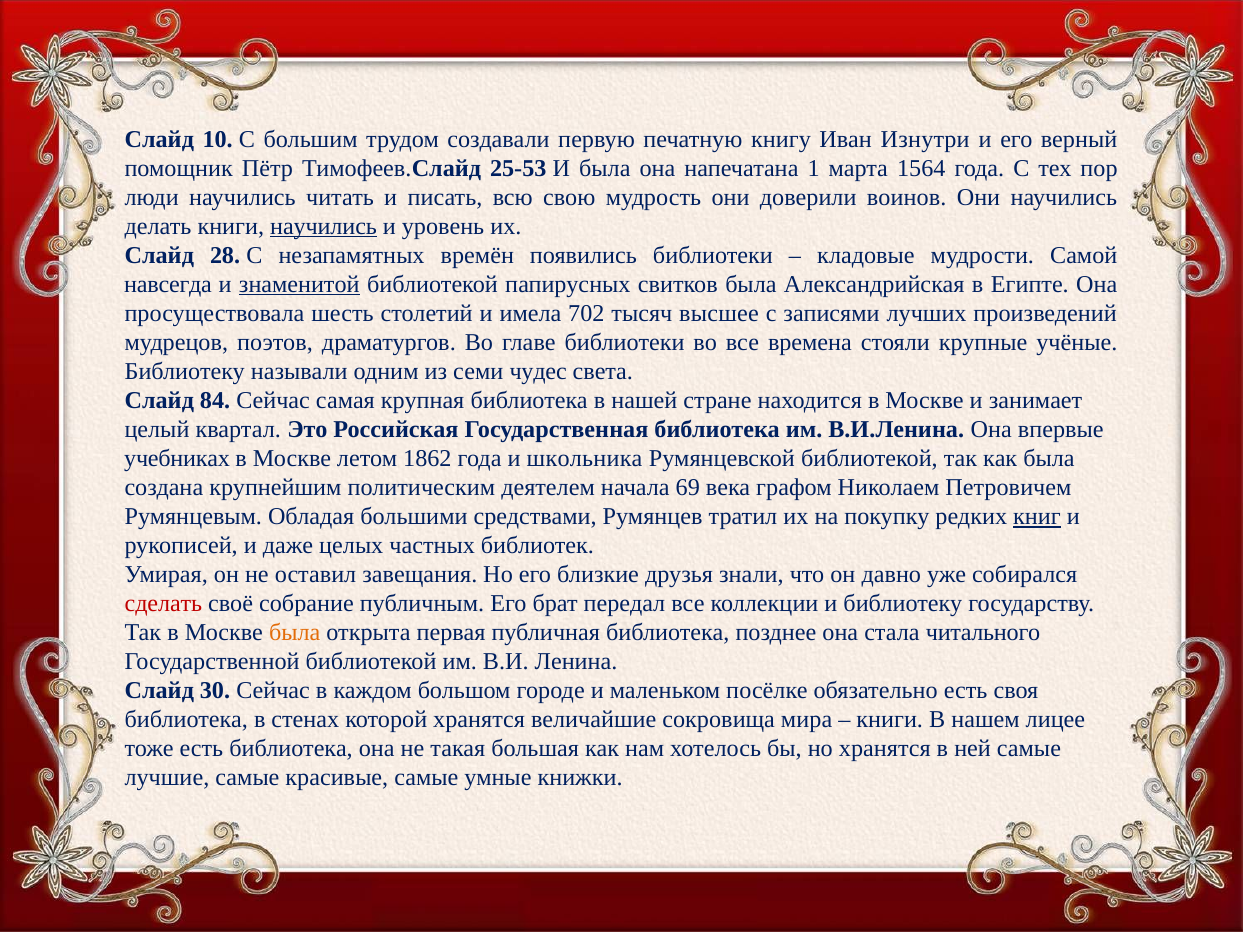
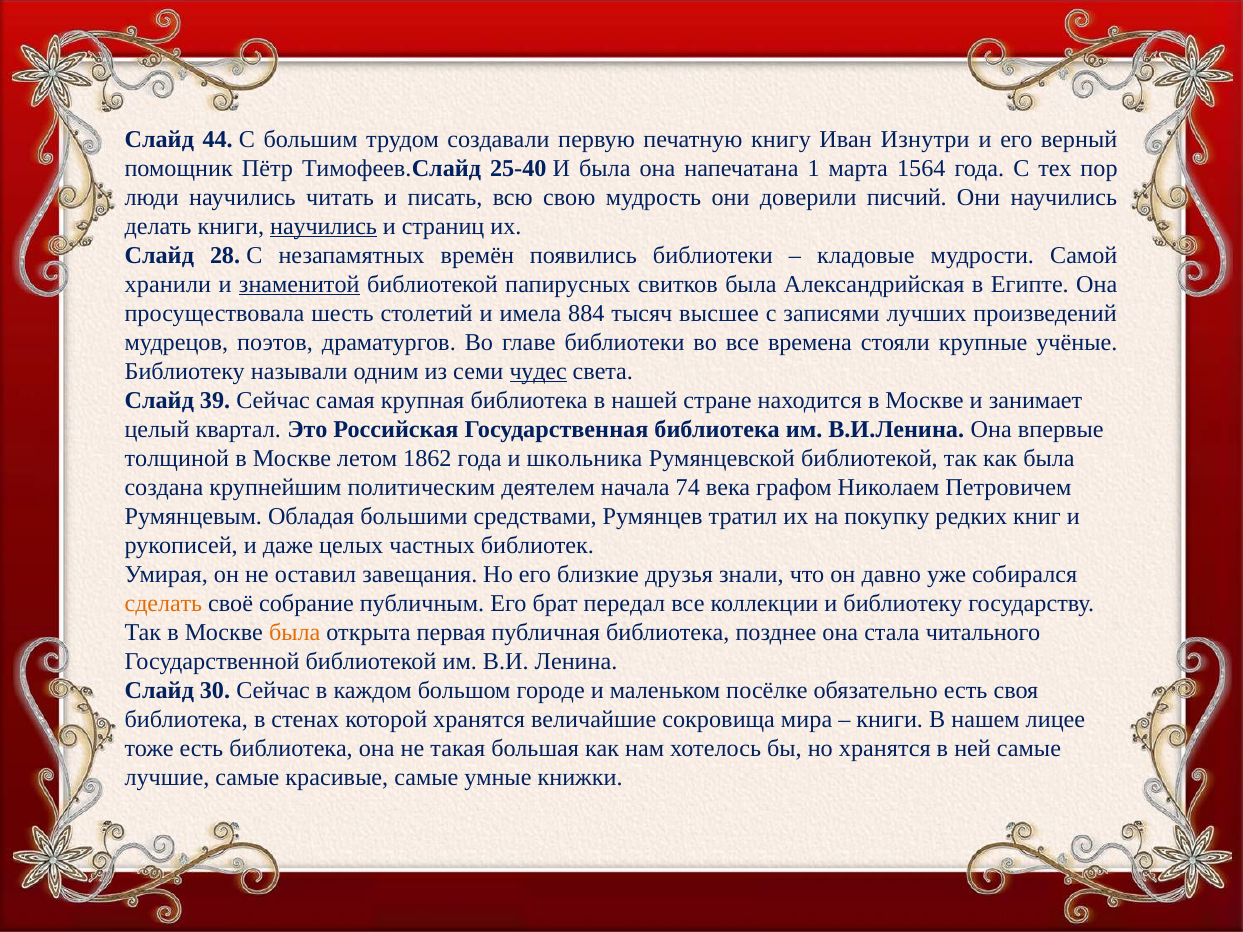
10: 10 -> 44
25-53: 25-53 -> 25-40
воинов: воинов -> писчий
уровень: уровень -> страниц
навсегда: навсегда -> хранили
702: 702 -> 884
чудес underline: none -> present
84: 84 -> 39
учебниках: учебниках -> толщиной
69: 69 -> 74
книг underline: present -> none
сделать colour: red -> orange
